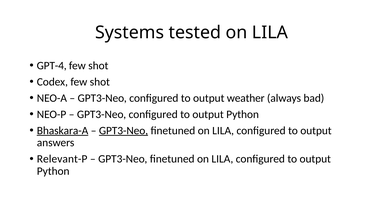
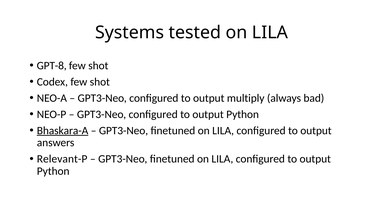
GPT-4: GPT-4 -> GPT-8
weather: weather -> multiply
GPT3-Neo at (124, 131) underline: present -> none
